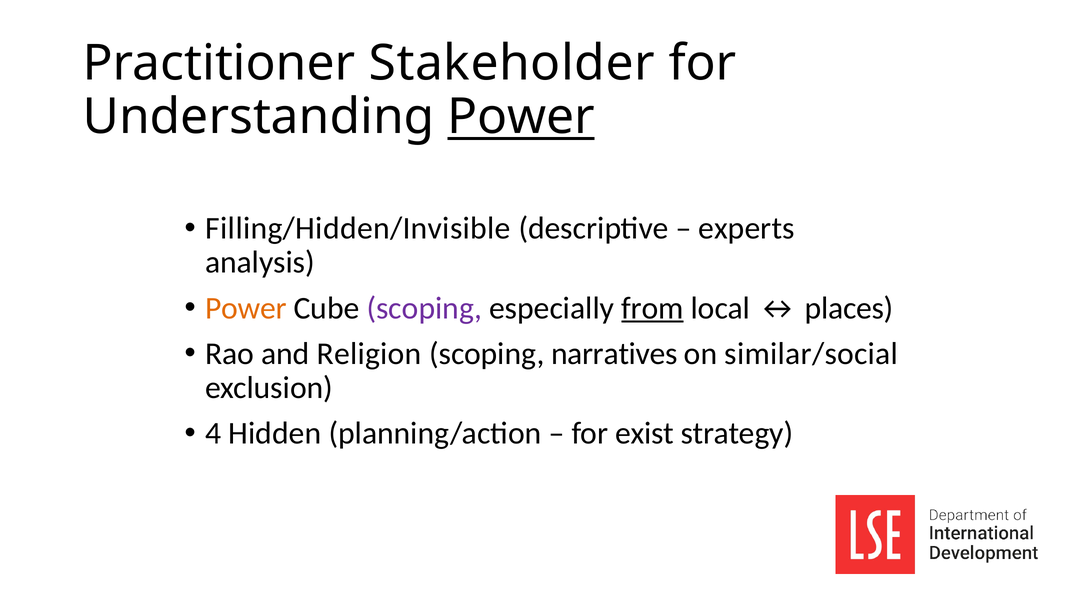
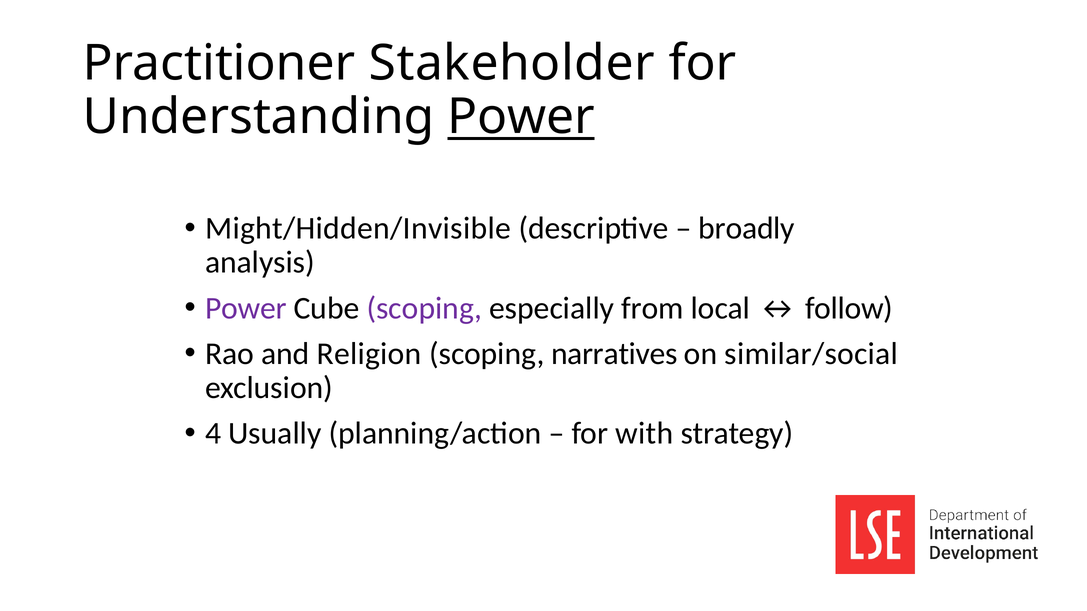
Filling/Hidden/Invisible: Filling/Hidden/Invisible -> Might/Hidden/Invisible
experts: experts -> broadly
Power at (246, 308) colour: orange -> purple
from underline: present -> none
places: places -> follow
Hidden: Hidden -> Usually
exist: exist -> with
